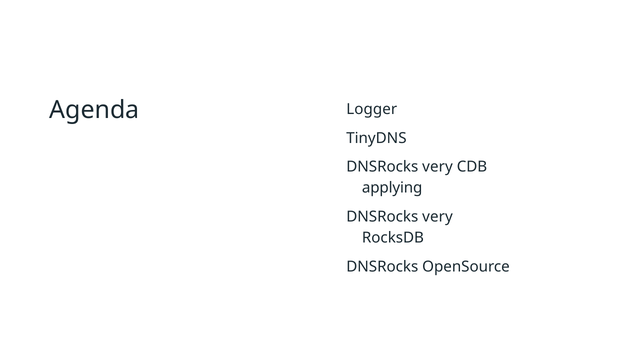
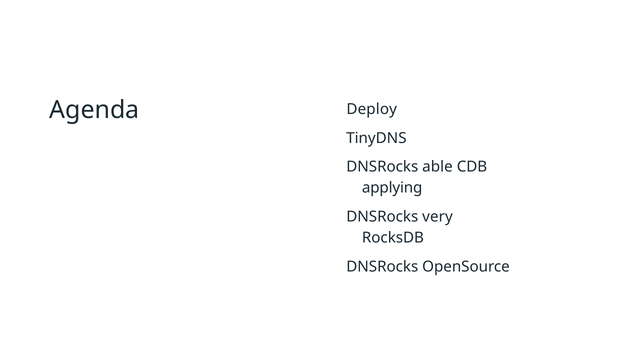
Logger: Logger -> Deploy
very at (437, 167): very -> able
